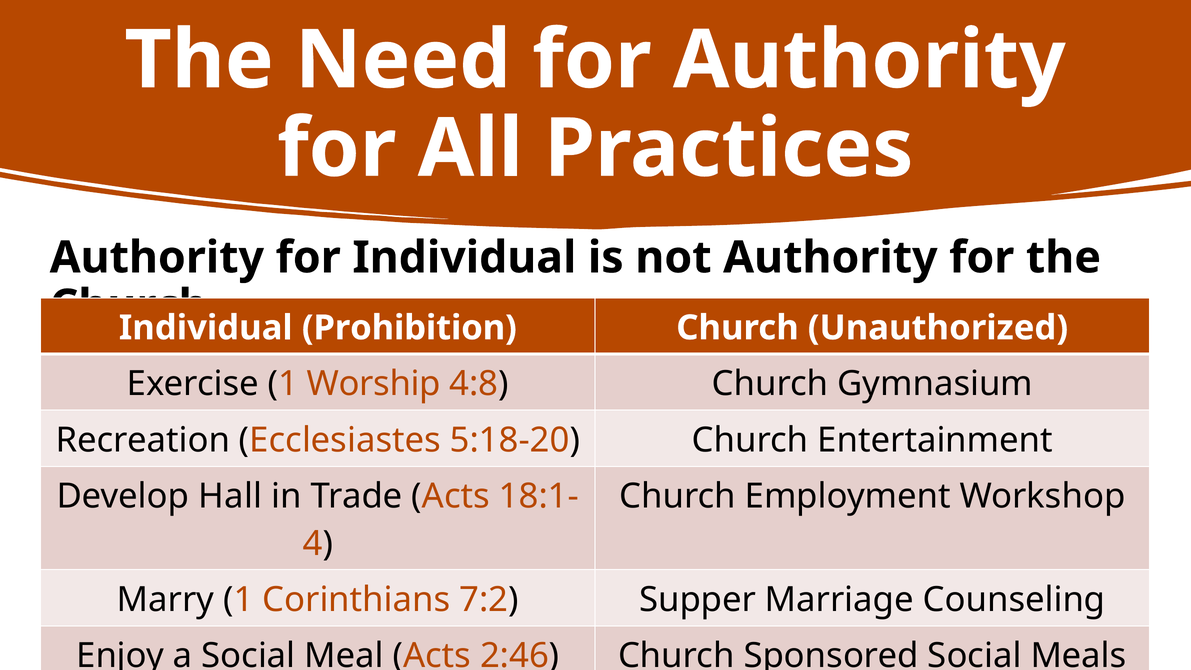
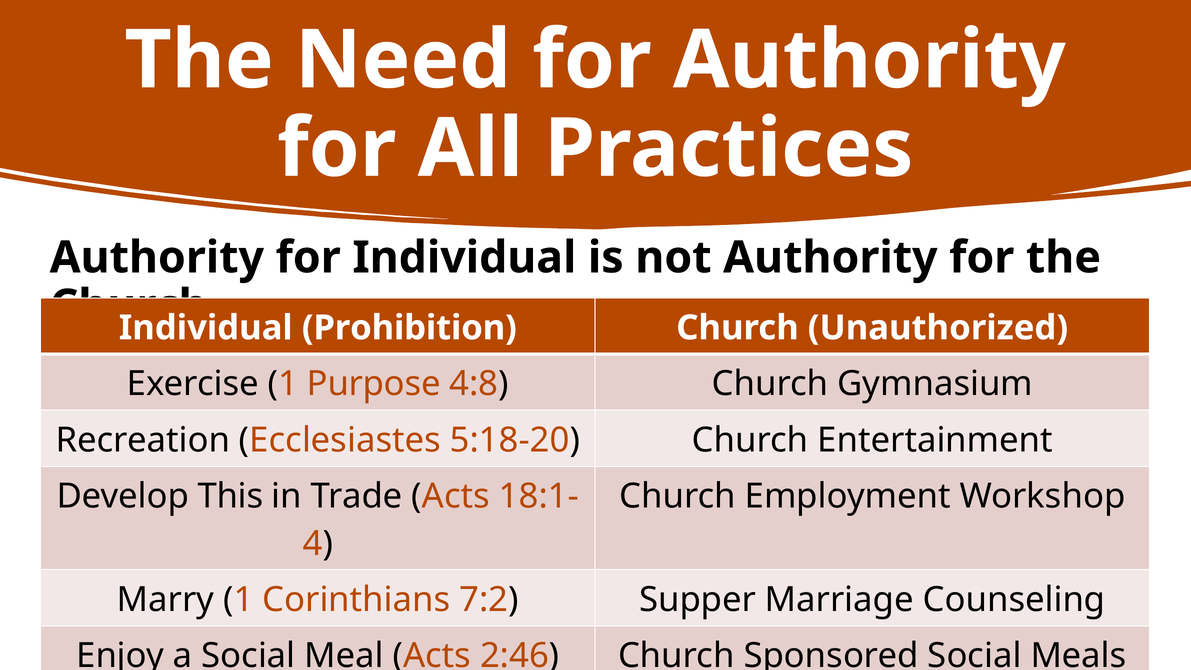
Worship: Worship -> Purpose
Hall: Hall -> This
